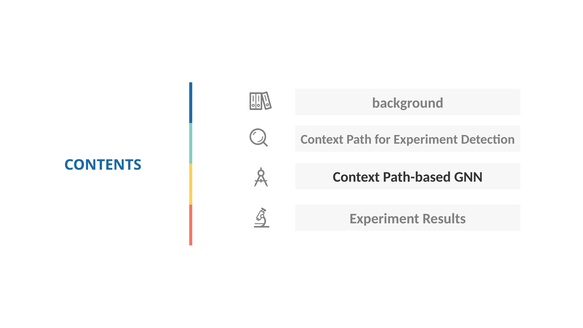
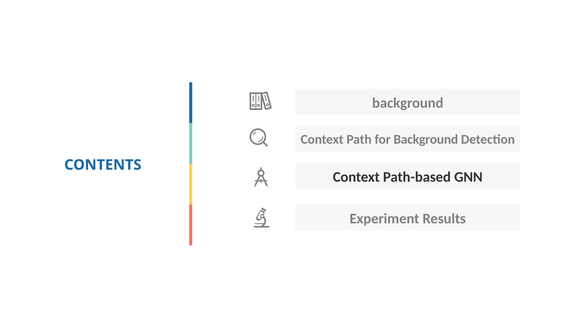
for Experiment: Experiment -> Background
